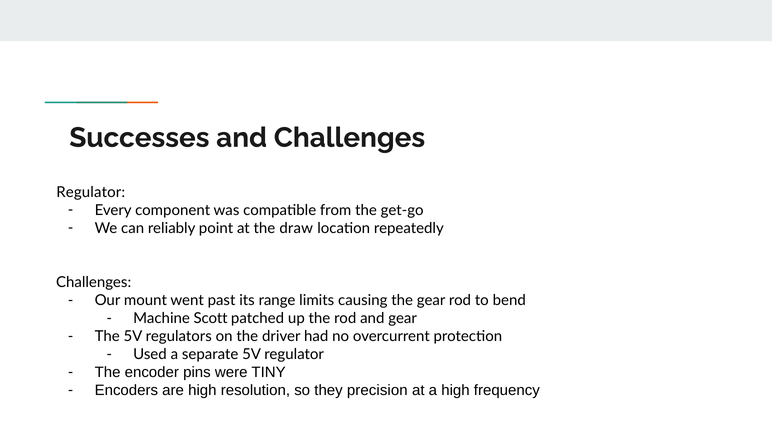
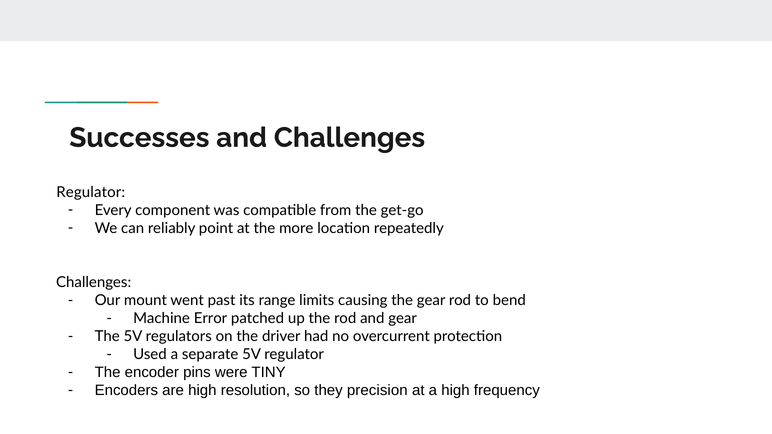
draw: draw -> more
Scott: Scott -> Error
